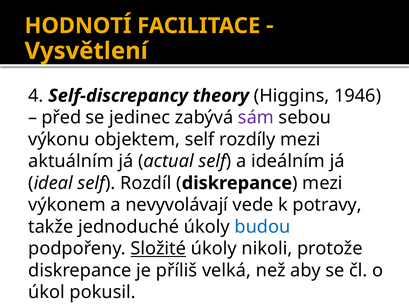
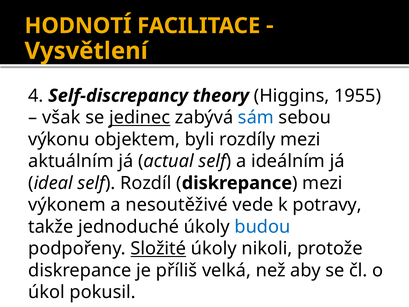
1946: 1946 -> 1955
před: před -> však
jedinec underline: none -> present
sám colour: purple -> blue
objektem self: self -> byli
nevyvolávají: nevyvolávají -> nesoutěživé
